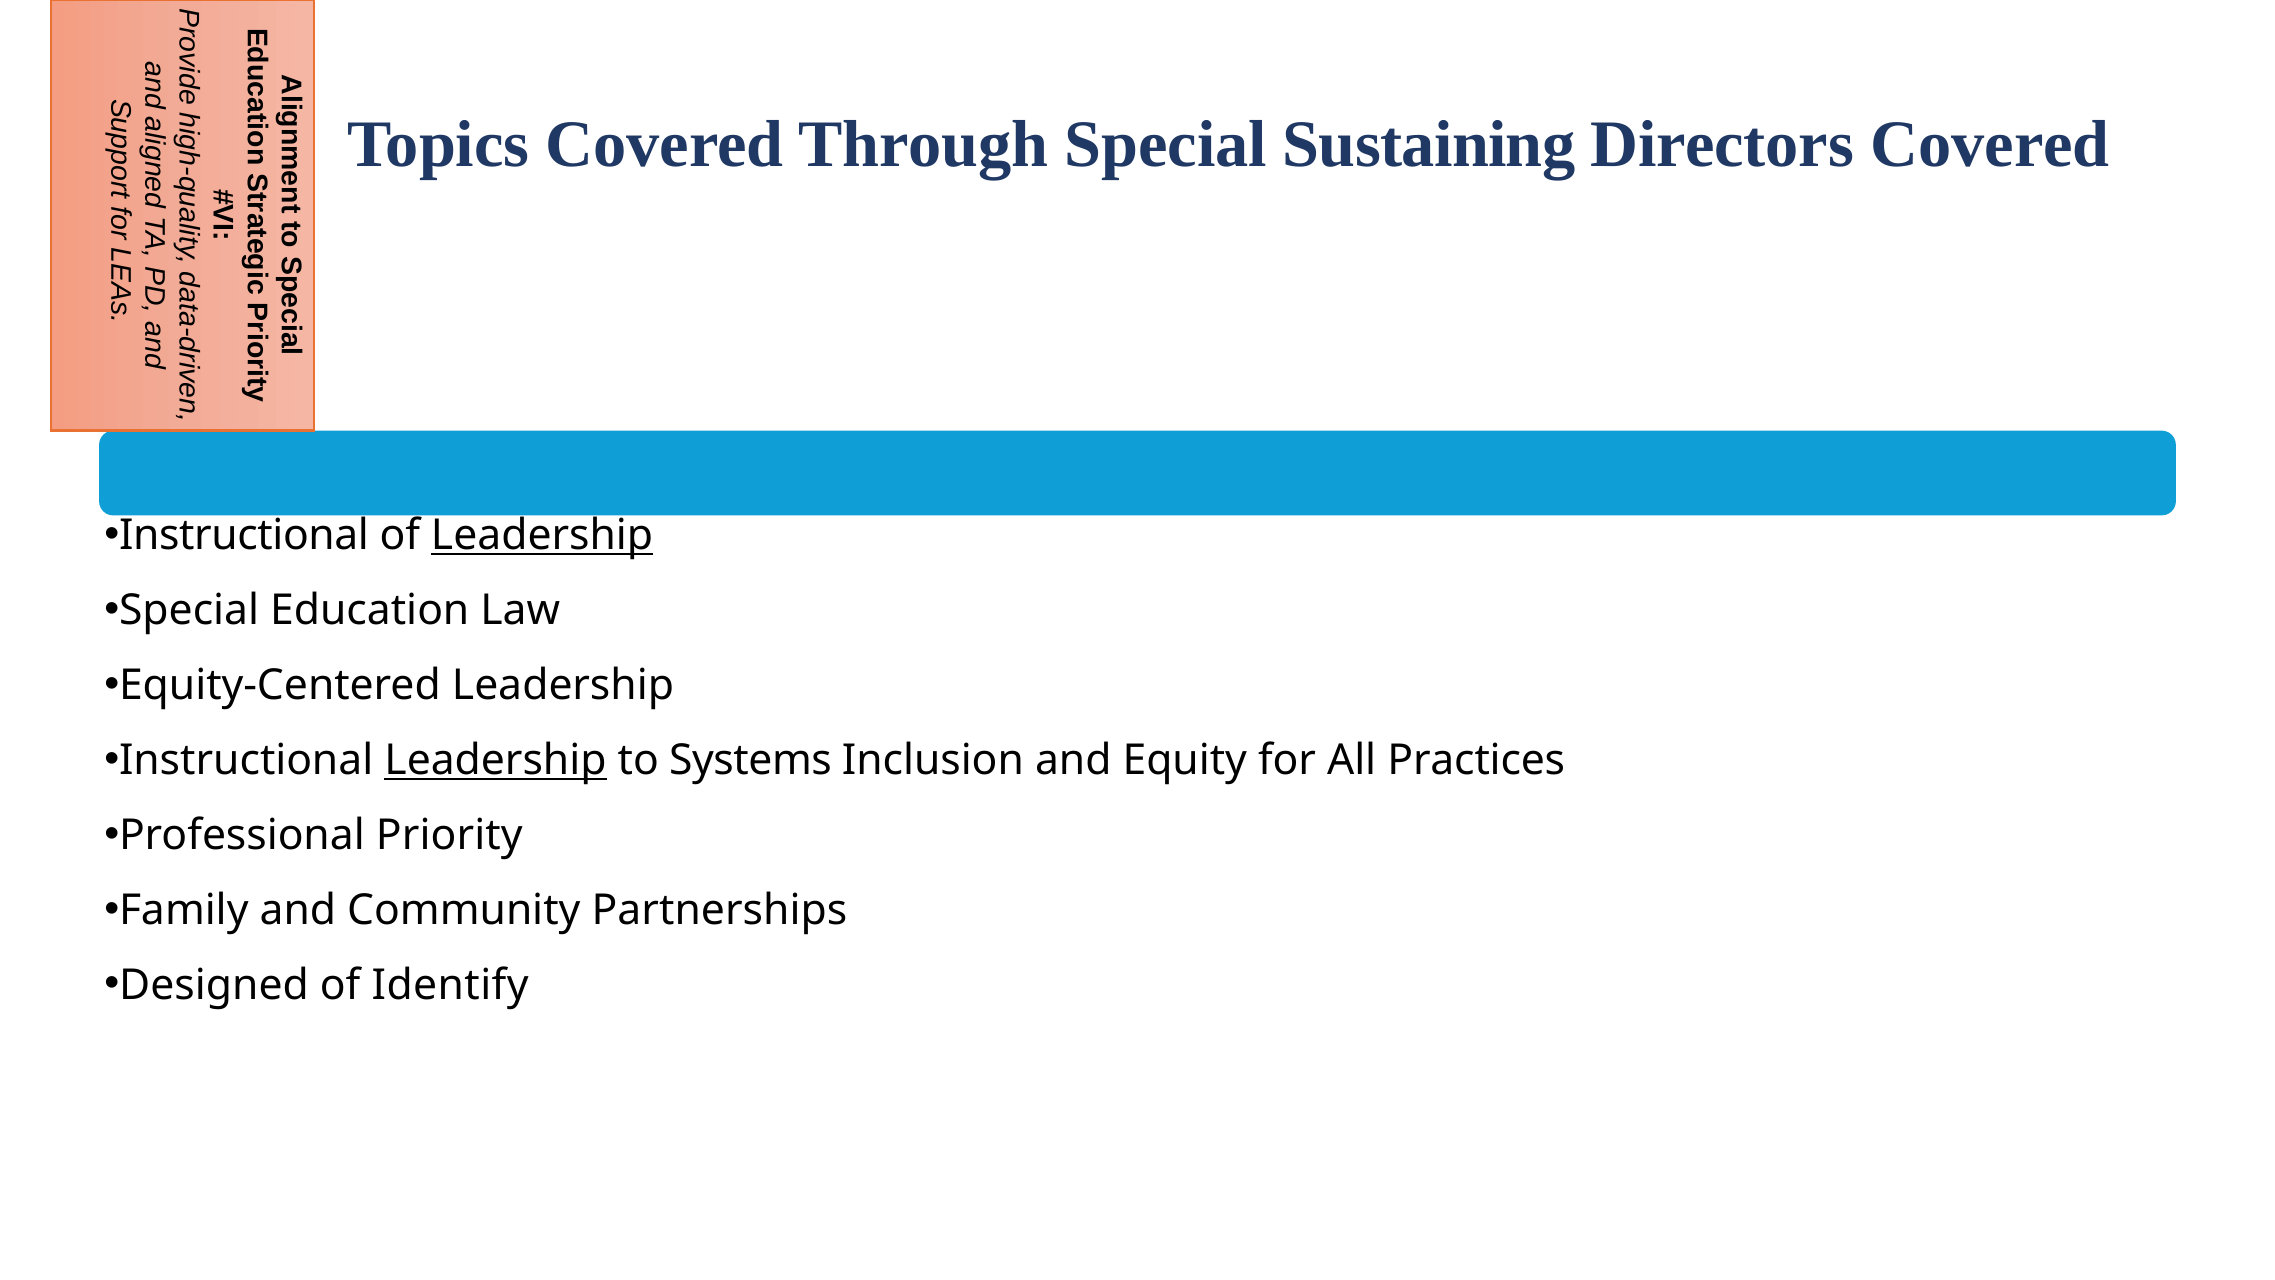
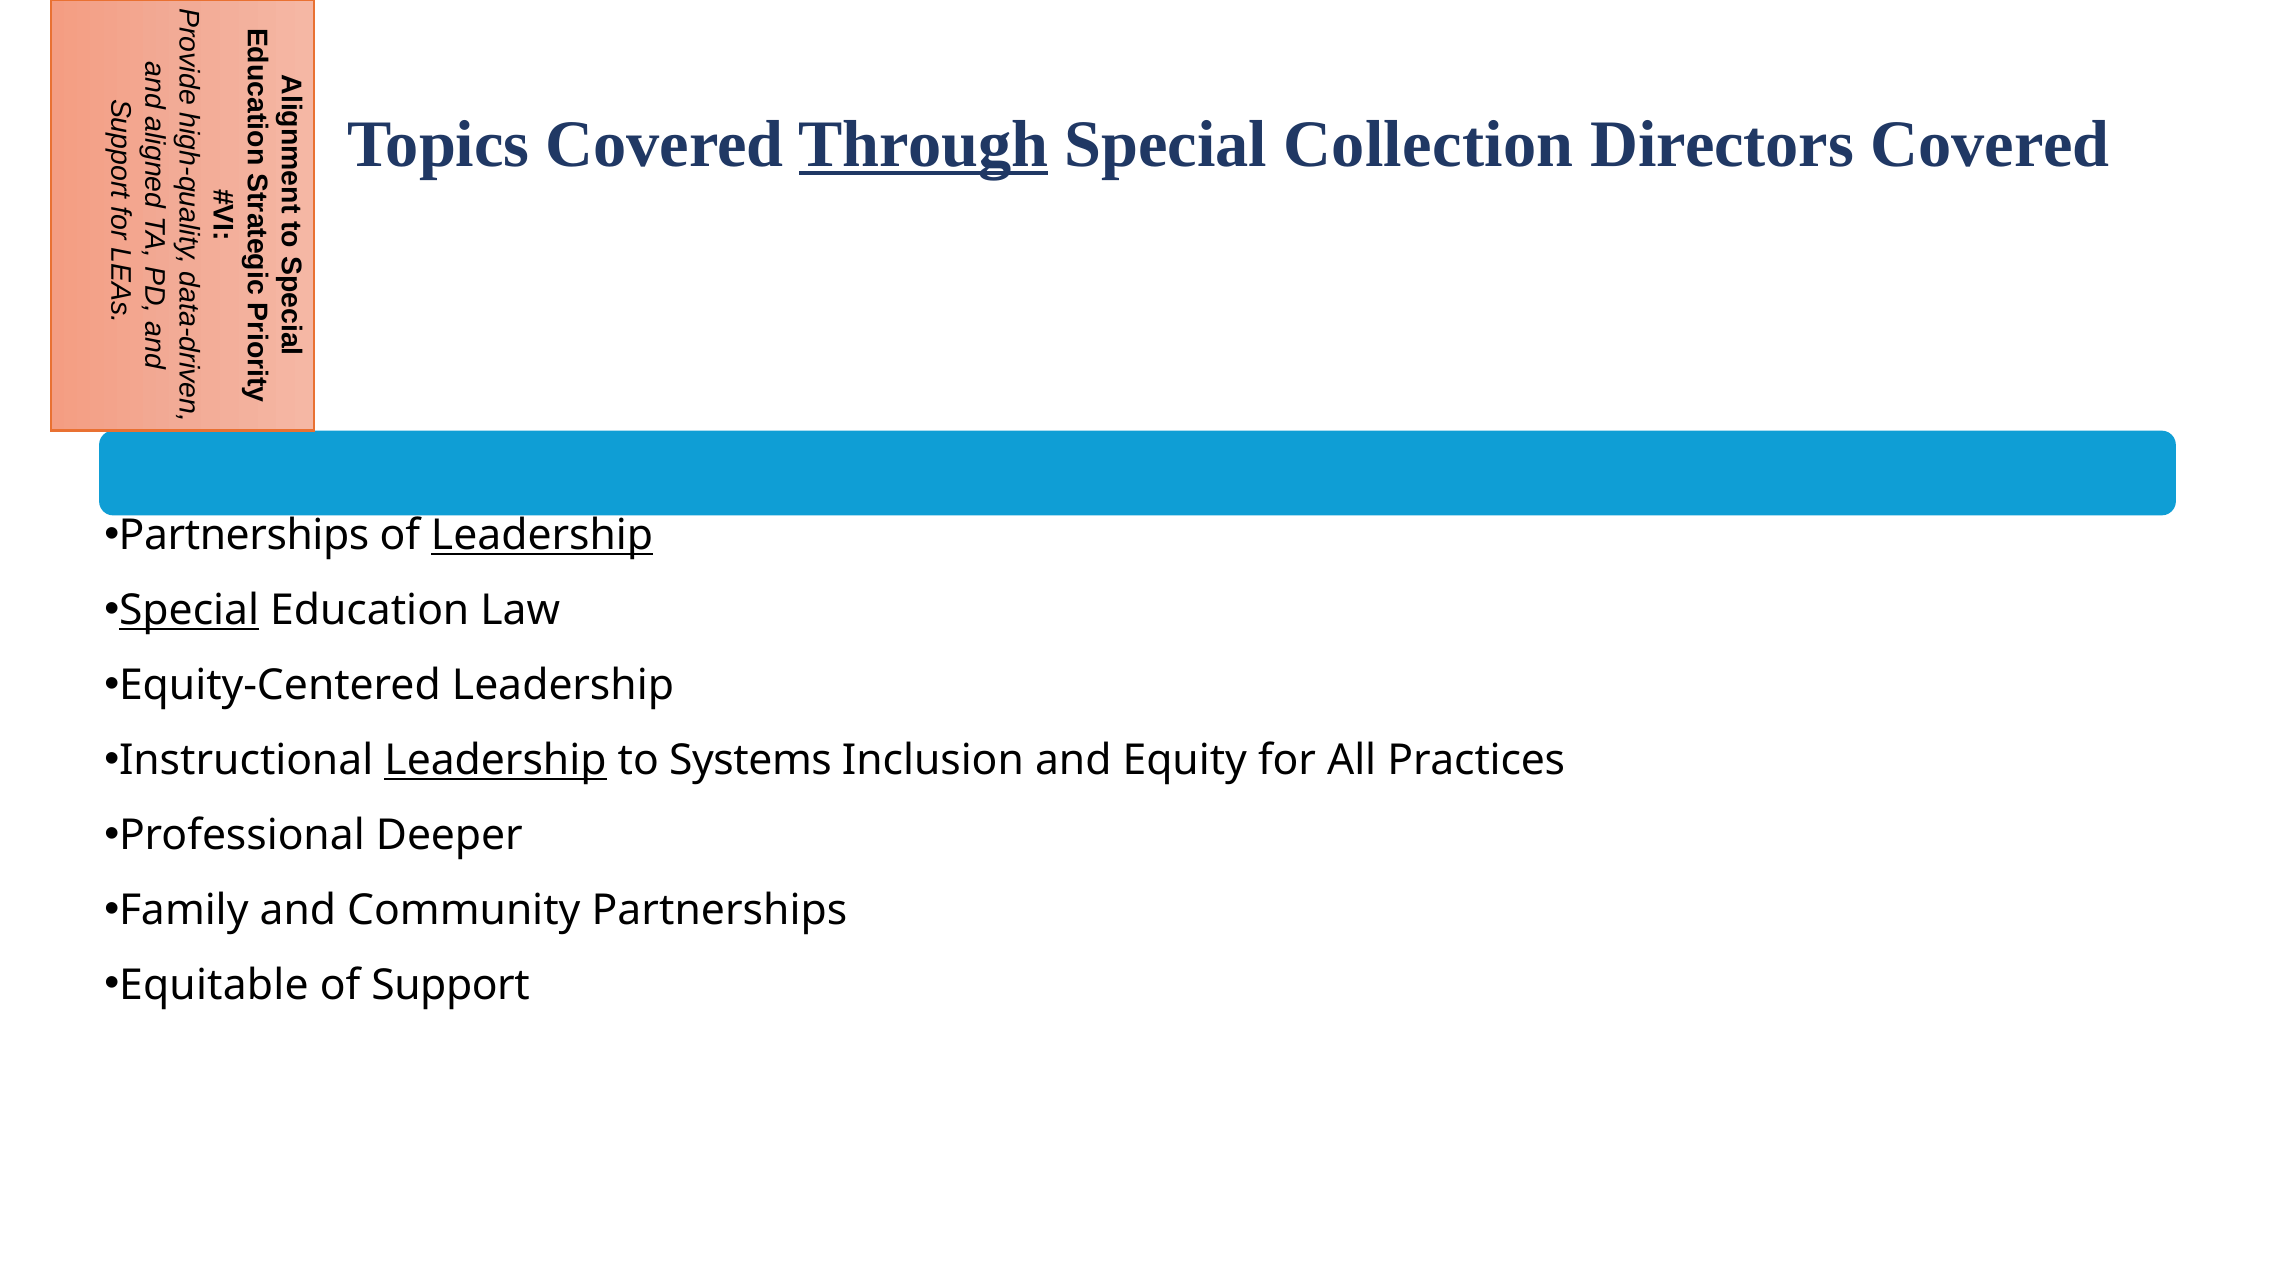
Through underline: none -> present
Sustaining: Sustaining -> Collection
Instructional at (244, 536): Instructional -> Partnerships
Special at (189, 610) underline: none -> present
Priority: Priority -> Deeper
Designed: Designed -> Equitable
Identify: Identify -> Support
